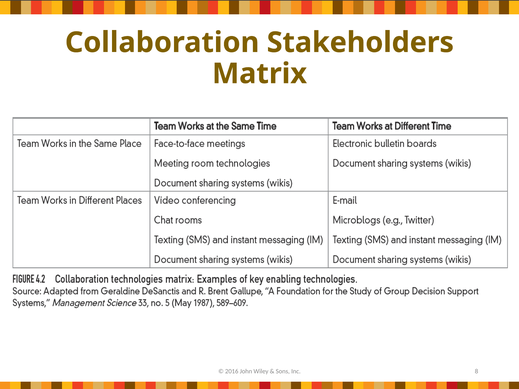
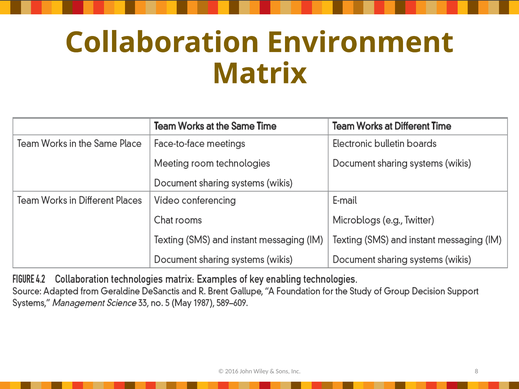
Stakeholders: Stakeholders -> Environment
